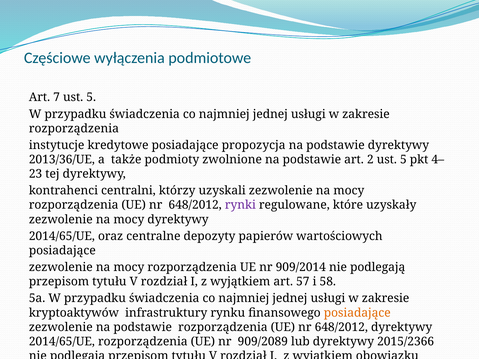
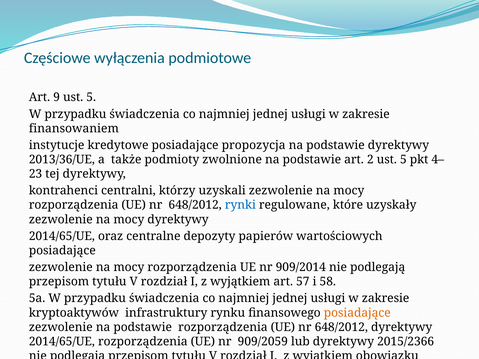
7: 7 -> 9
rozporządzenia at (74, 129): rozporządzenia -> finansowaniem
rynki colour: purple -> blue
909/2089: 909/2089 -> 909/2059
